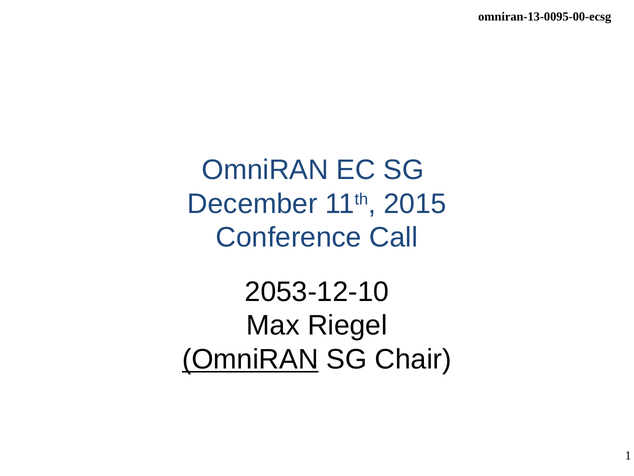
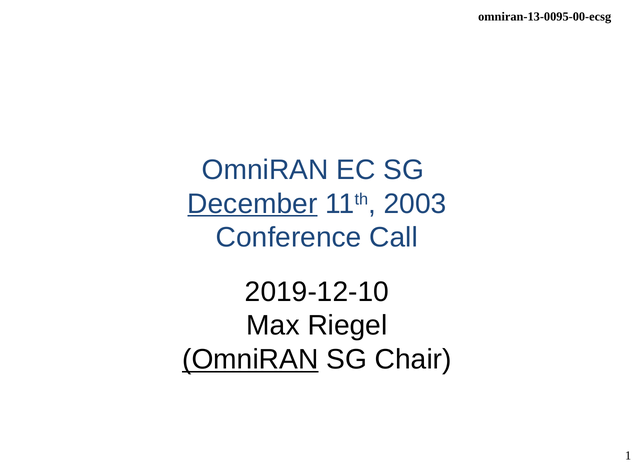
December underline: none -> present
2015: 2015 -> 2003
2053-12-10: 2053-12-10 -> 2019-12-10
